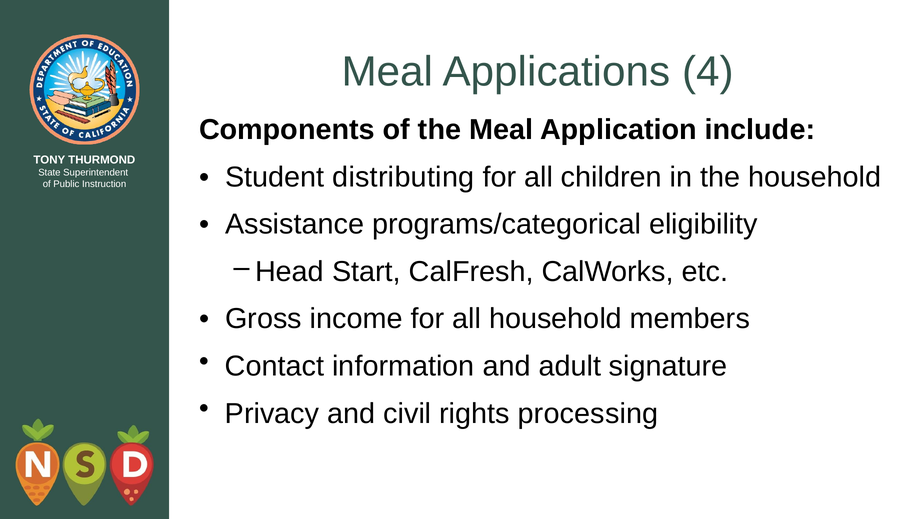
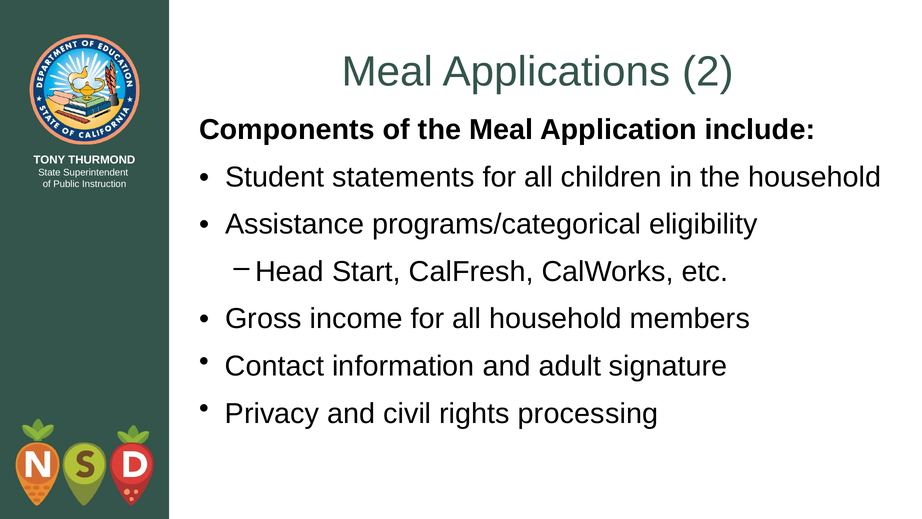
4: 4 -> 2
distributing: distributing -> statements
